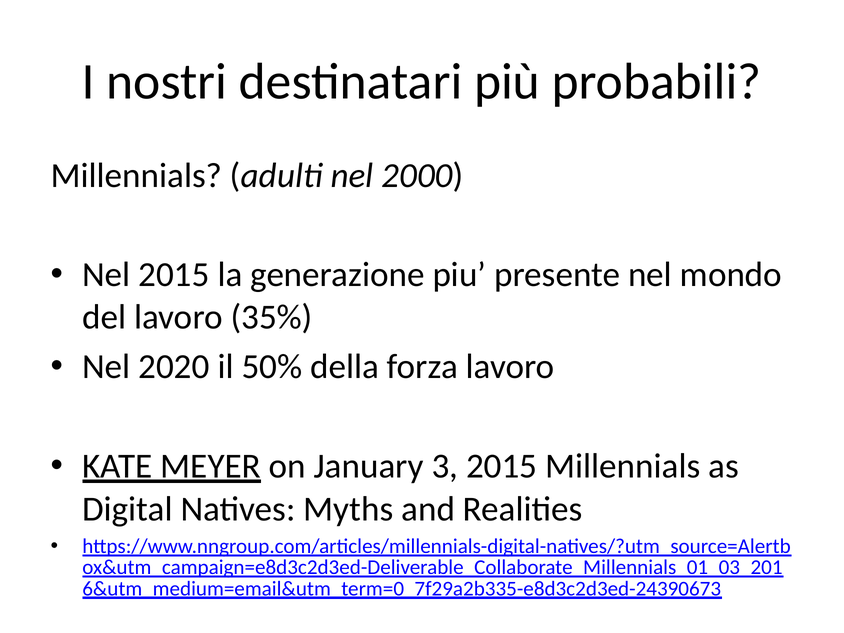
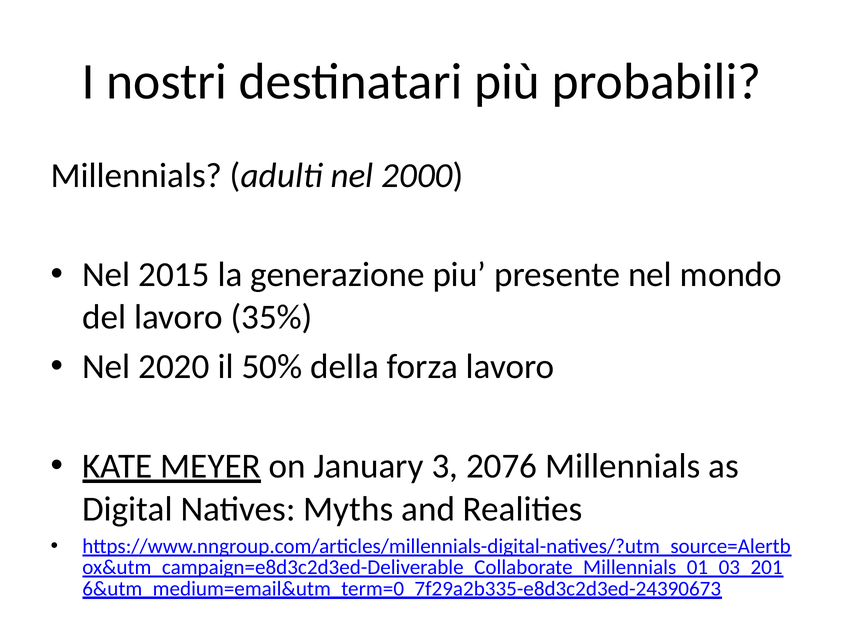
3 2015: 2015 -> 2076
